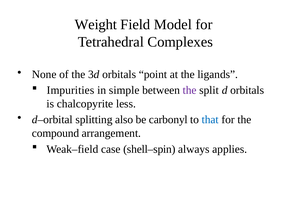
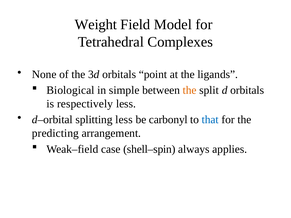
Impurities: Impurities -> Biological
the at (190, 90) colour: purple -> orange
chalcopyrite: chalcopyrite -> respectively
splitting also: also -> less
compound: compound -> predicting
